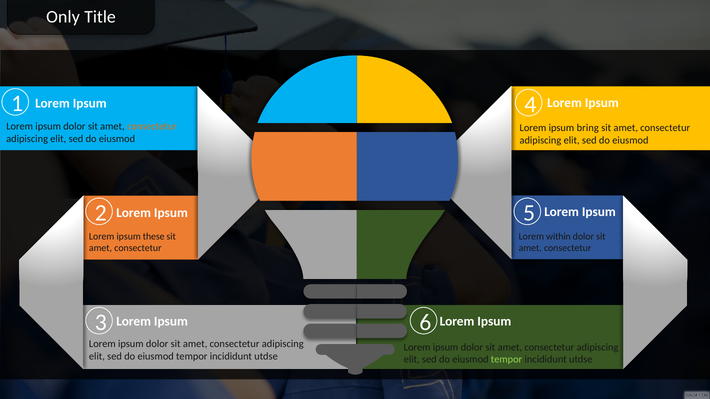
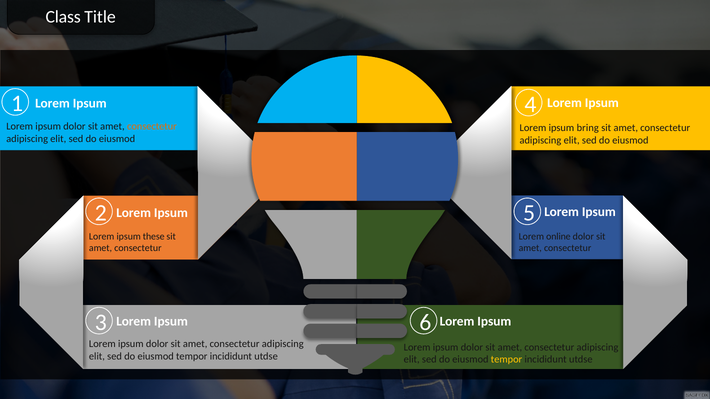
Only: Only -> Class
within: within -> online
tempor at (507, 360) colour: light green -> yellow
